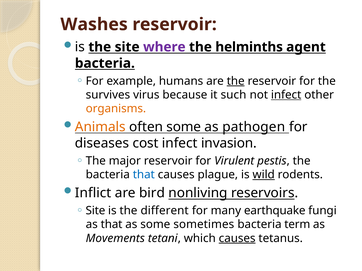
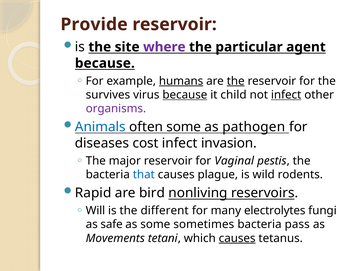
Washes: Washes -> Provide
helminths: helminths -> particular
bacteria at (105, 63): bacteria -> because
humans underline: none -> present
because at (185, 95) underline: none -> present
such: such -> child
organisms colour: orange -> purple
Animals colour: orange -> blue
Virulent: Virulent -> Vaginal
wild underline: present -> none
Inflict: Inflict -> Rapid
Site at (95, 211): Site -> Will
earthquake: earthquake -> electrolytes
as that: that -> safe
term: term -> pass
